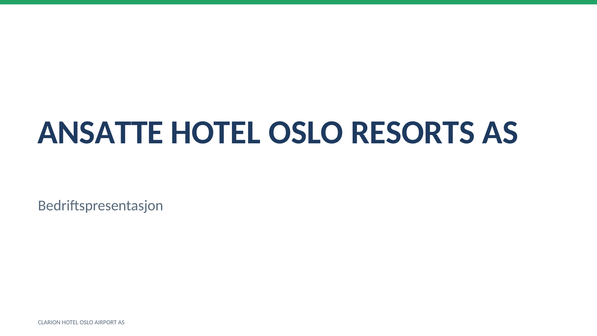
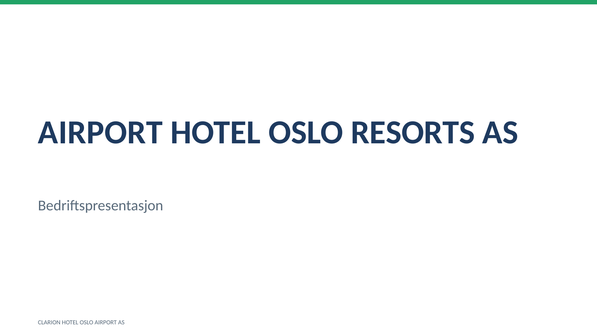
ANSATTE at (101, 132): ANSATTE -> AIRPORT
